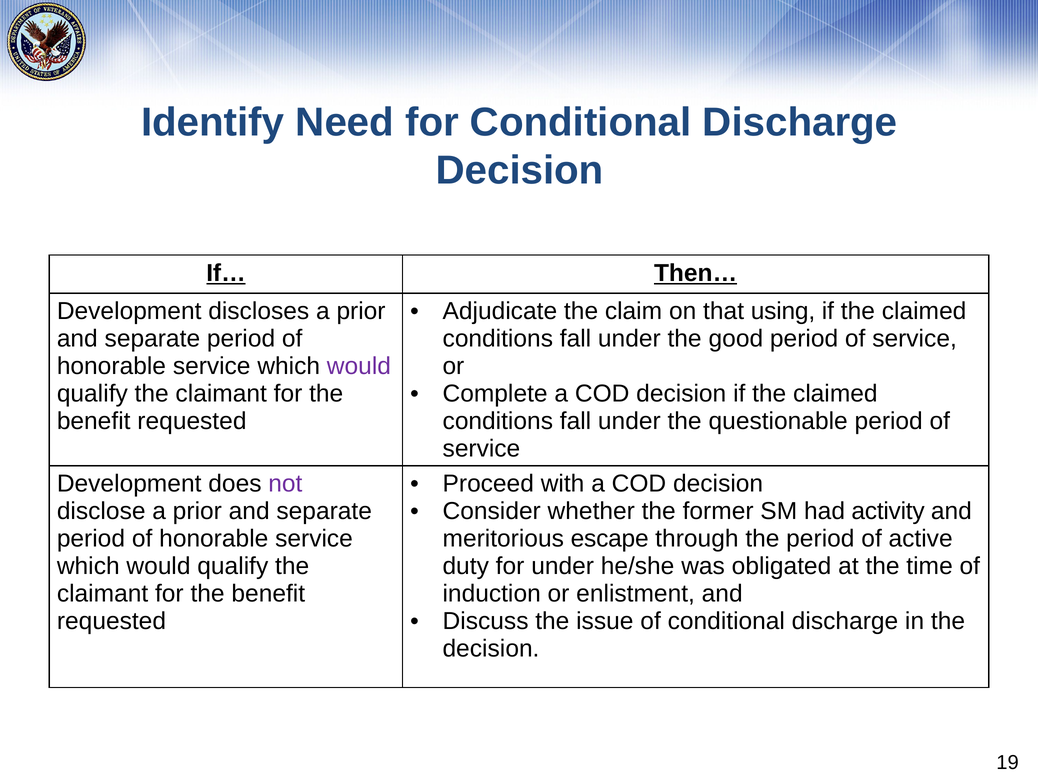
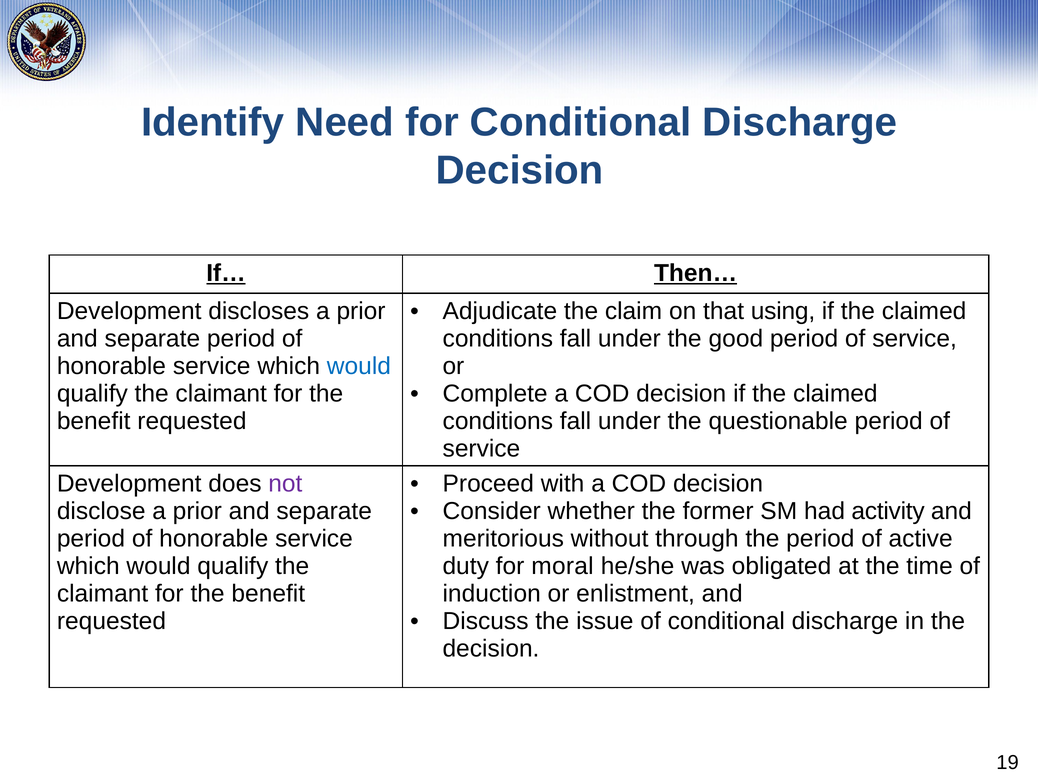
would at (359, 366) colour: purple -> blue
escape: escape -> without
for under: under -> moral
